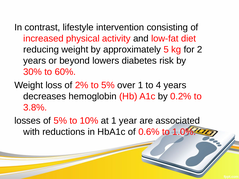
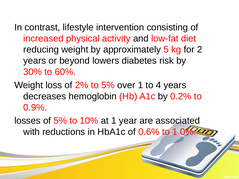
3.8%: 3.8% -> 0.9%
